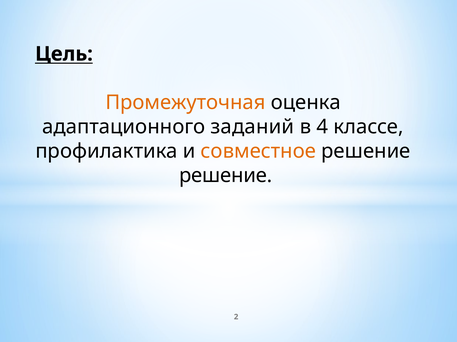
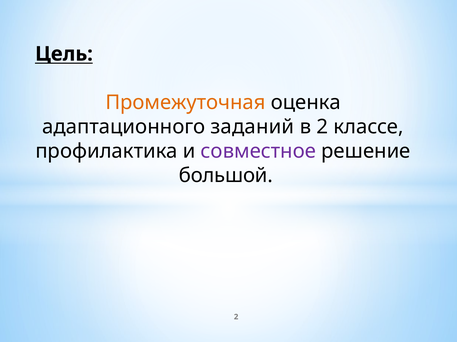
в 4: 4 -> 2
совместное colour: orange -> purple
решение at (226, 176): решение -> большой
